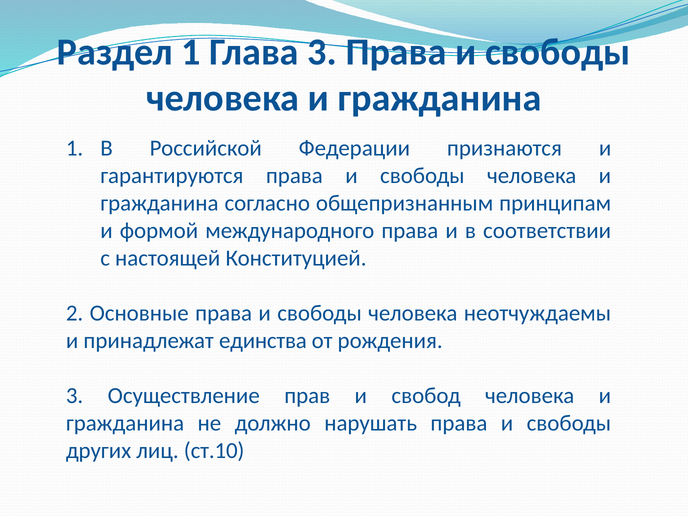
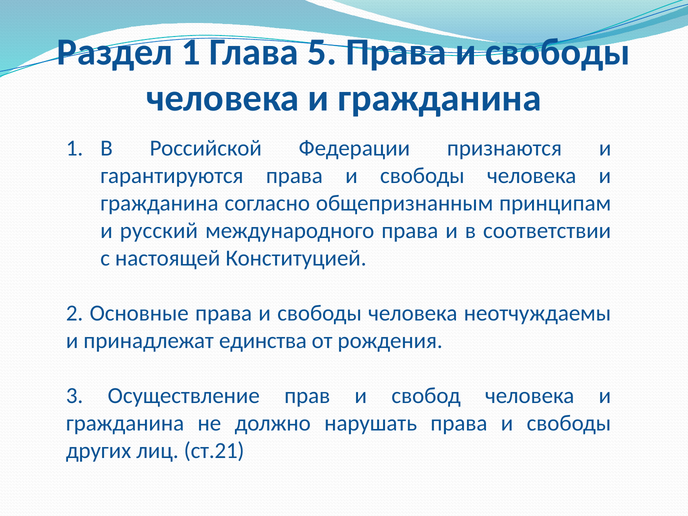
Глава 3: 3 -> 5
формой: формой -> русский
ст.10: ст.10 -> ст.21
